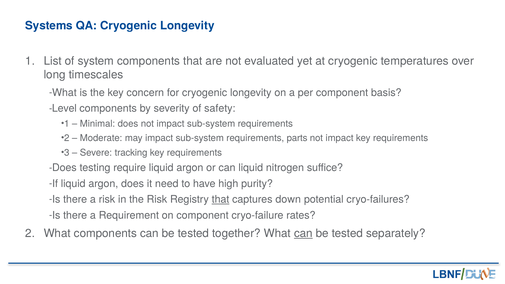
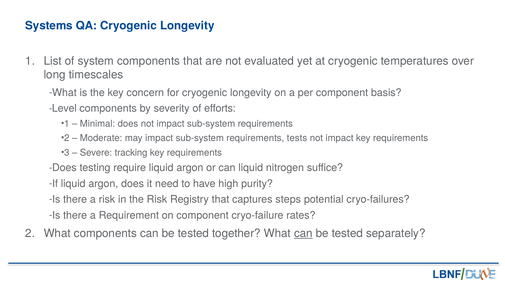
safety: safety -> efforts
parts: parts -> tests
that at (221, 199) underline: present -> none
down: down -> steps
